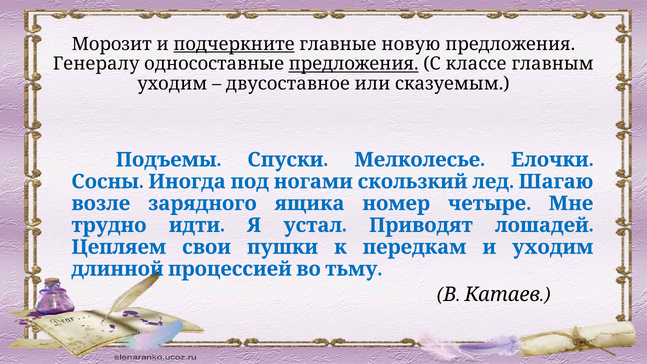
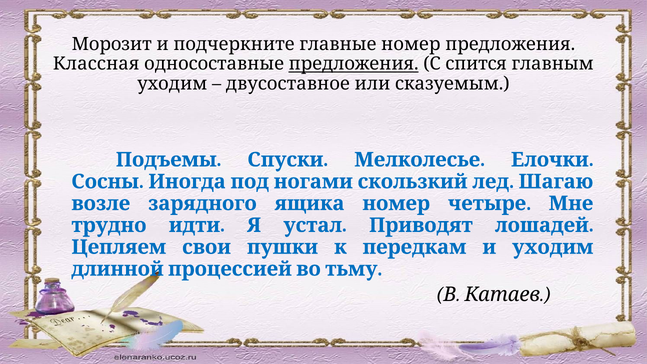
подчеркните underline: present -> none
главные новую: новую -> номер
Генералу: Генералу -> Классная
классе: классе -> спится
